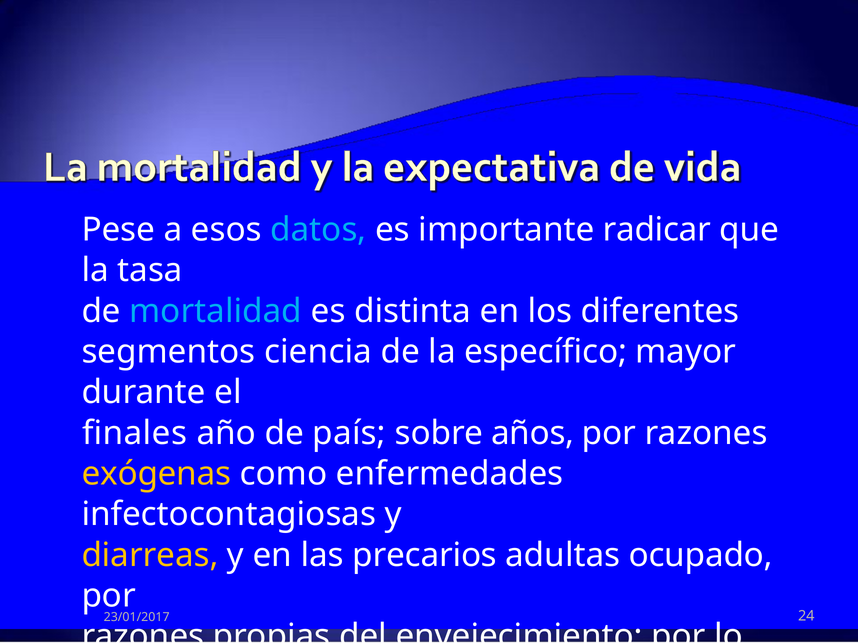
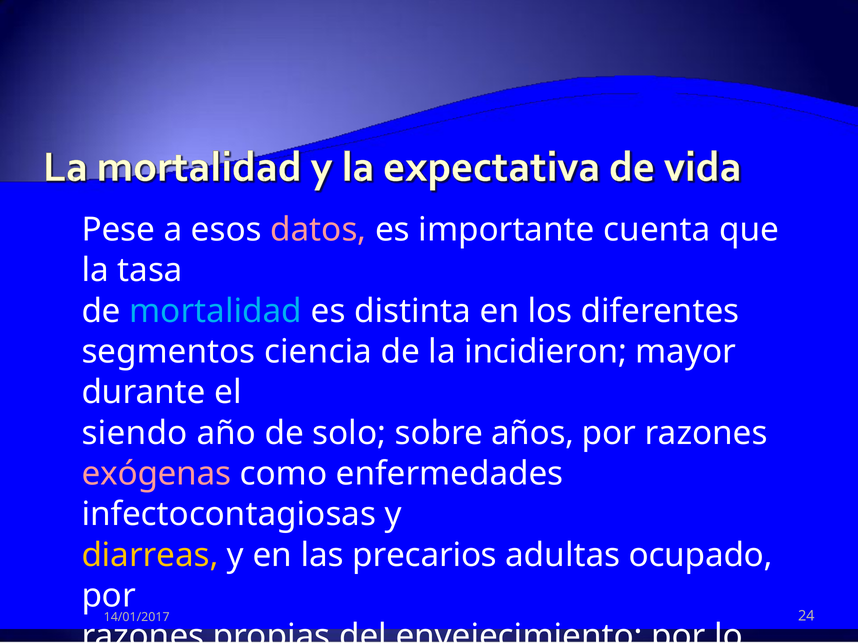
datos colour: light blue -> pink
radicar: radicar -> cuenta
específico: específico -> incidieron
finales: finales -> siendo
de país: país -> solo
exógenas colour: yellow -> pink
23/01/2017: 23/01/2017 -> 14/01/2017
